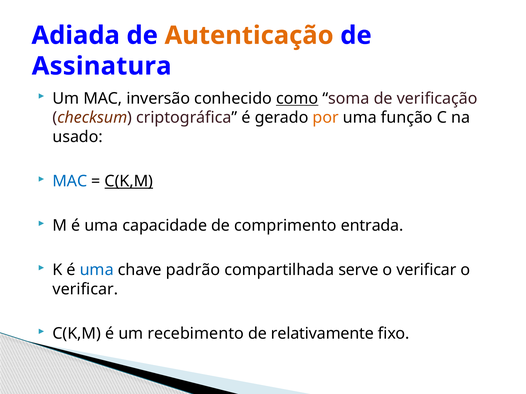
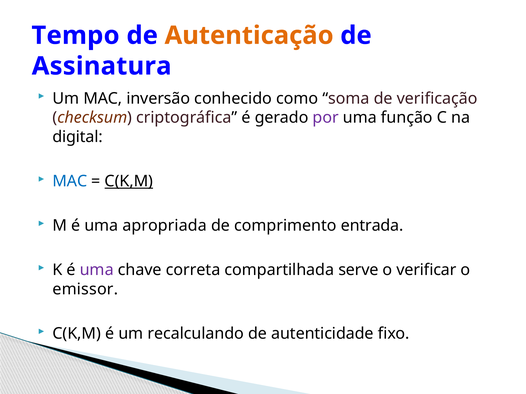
Adiada: Adiada -> Tempo
como underline: present -> none
por colour: orange -> purple
usado: usado -> digital
capacidade: capacidade -> apropriada
uma at (97, 270) colour: blue -> purple
padrão: padrão -> correta
verificar at (85, 290): verificar -> emissor
recebimento: recebimento -> recalculando
relativamente: relativamente -> autenticidade
